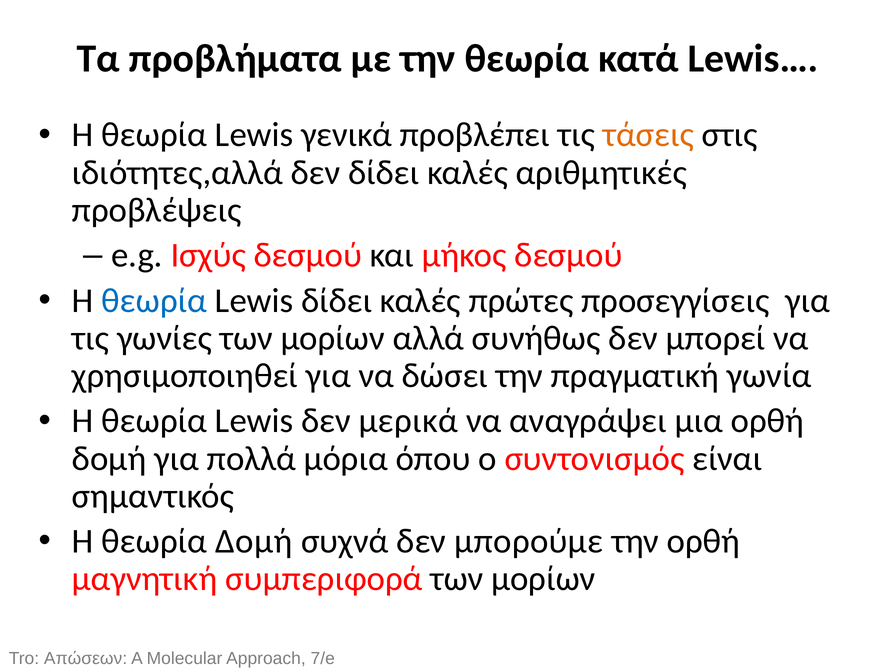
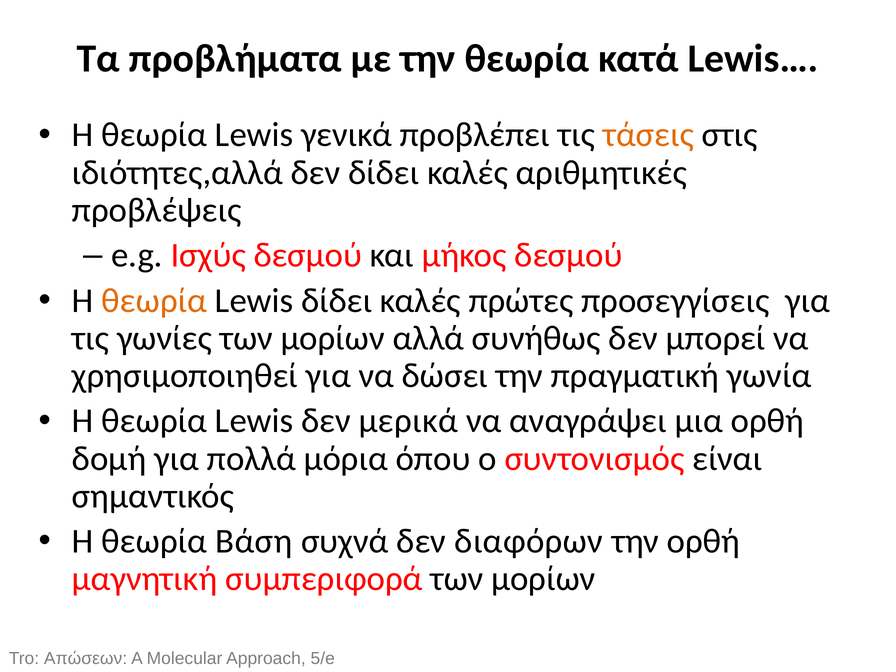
θεωρία at (154, 301) colour: blue -> orange
θεωρία Δομή: Δομή -> Βάση
μπορούμε: μπορούμε -> διαφόρων
7/e: 7/e -> 5/e
